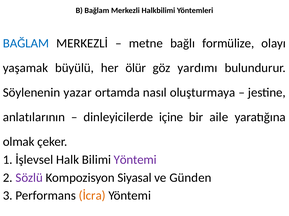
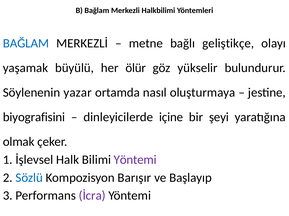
formülize: formülize -> geliştikçe
yardımı: yardımı -> yükselir
anlatılarının: anlatılarının -> biyografisini
aile: aile -> şeyi
Sözlü colour: purple -> blue
Siyasal: Siyasal -> Barışır
Günden: Günden -> Başlayıp
İcra colour: orange -> purple
